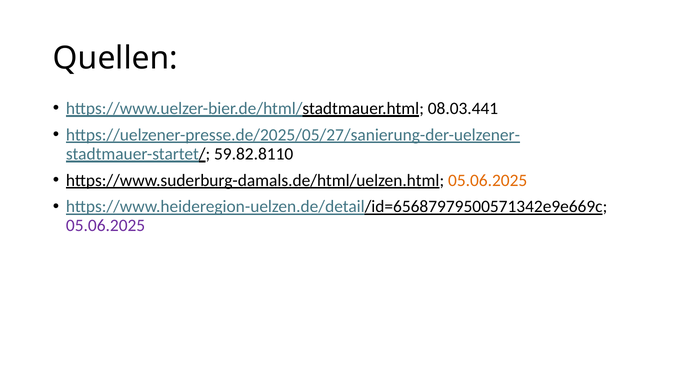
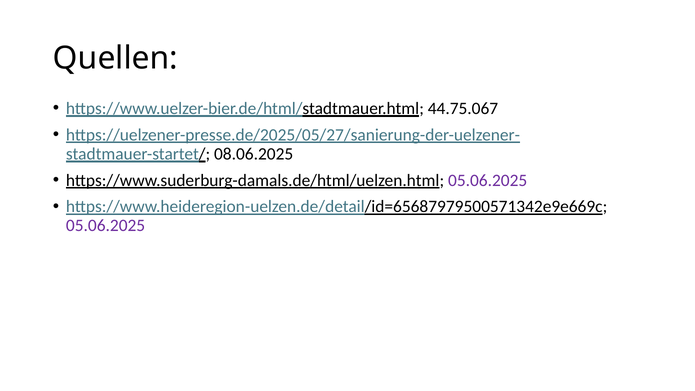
08.03.441: 08.03.441 -> 44.75.067
59.82.8110: 59.82.8110 -> 08.06.2025
05.06.2025 at (488, 180) colour: orange -> purple
